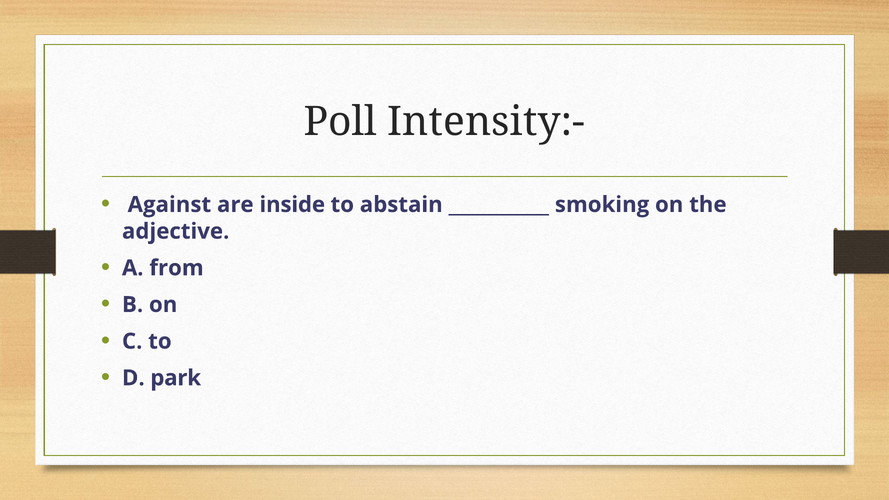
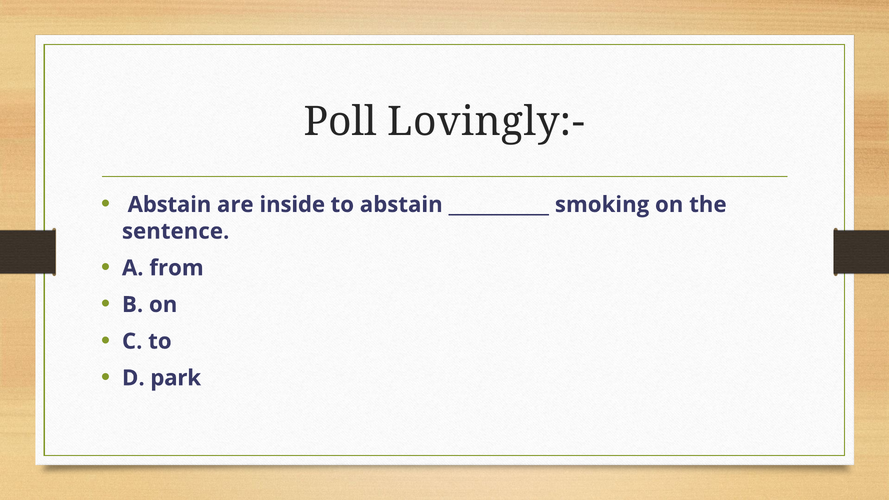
Intensity:-: Intensity:- -> Lovingly:-
Against at (169, 205): Against -> Abstain
adjective: adjective -> sentence
